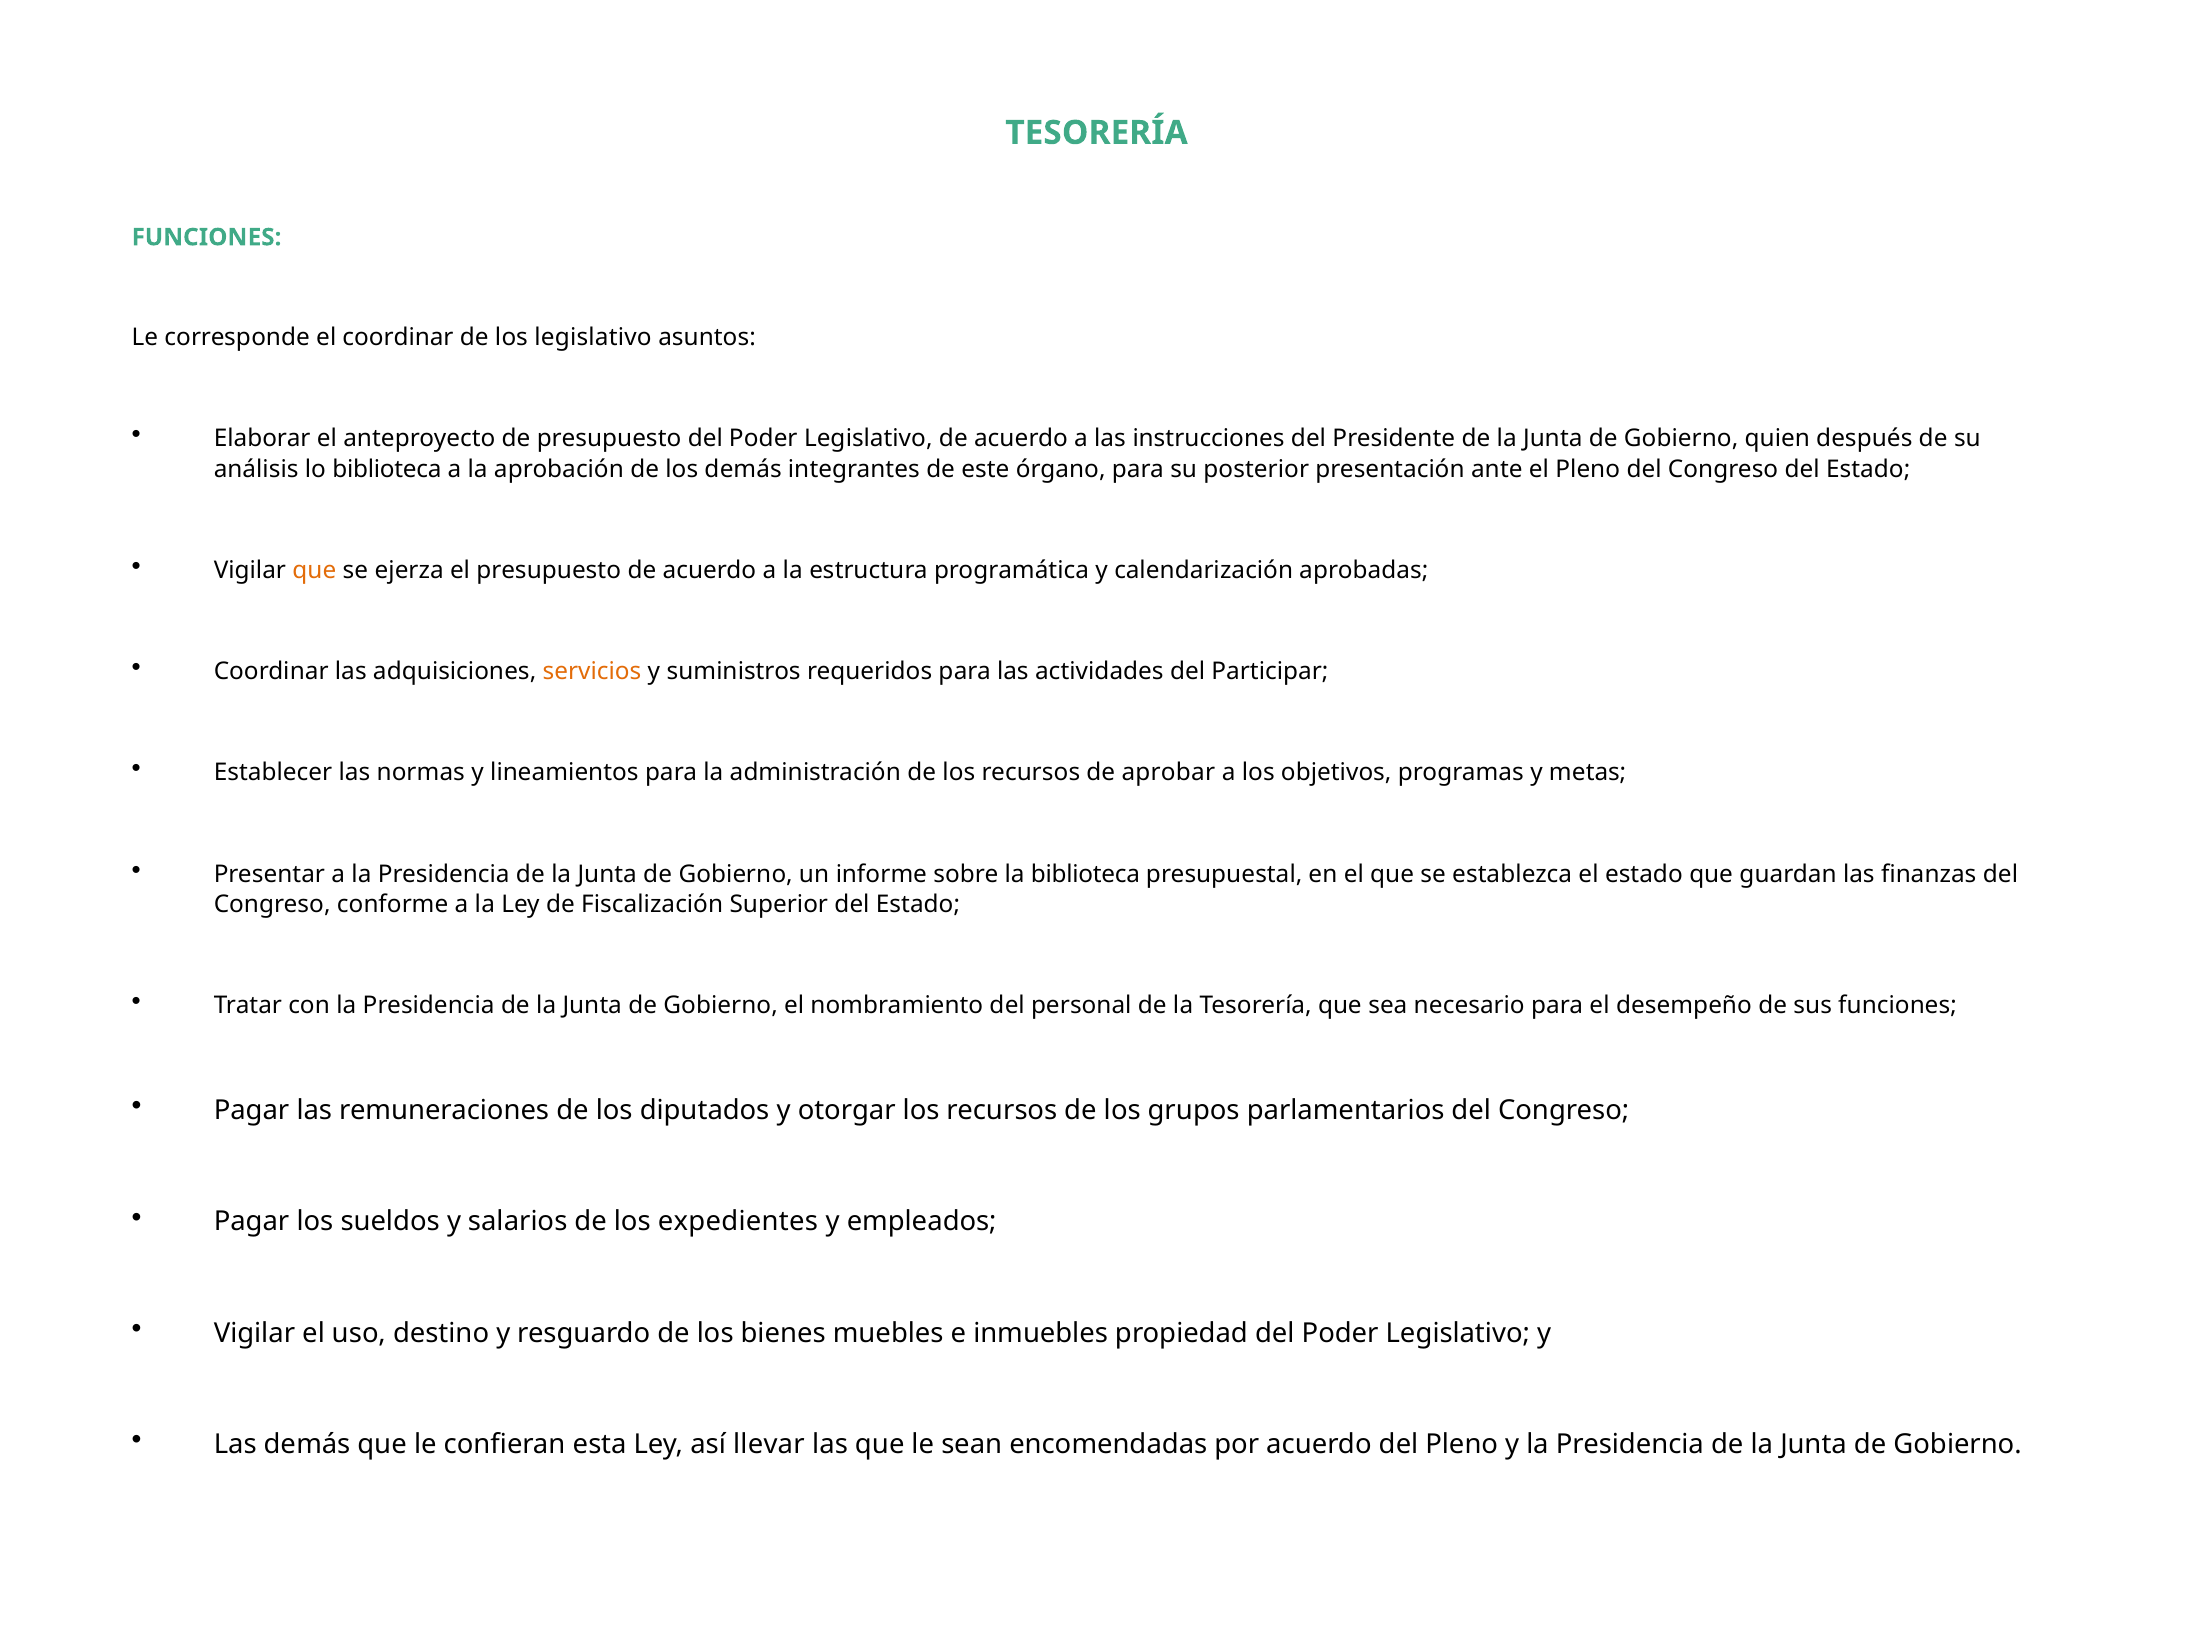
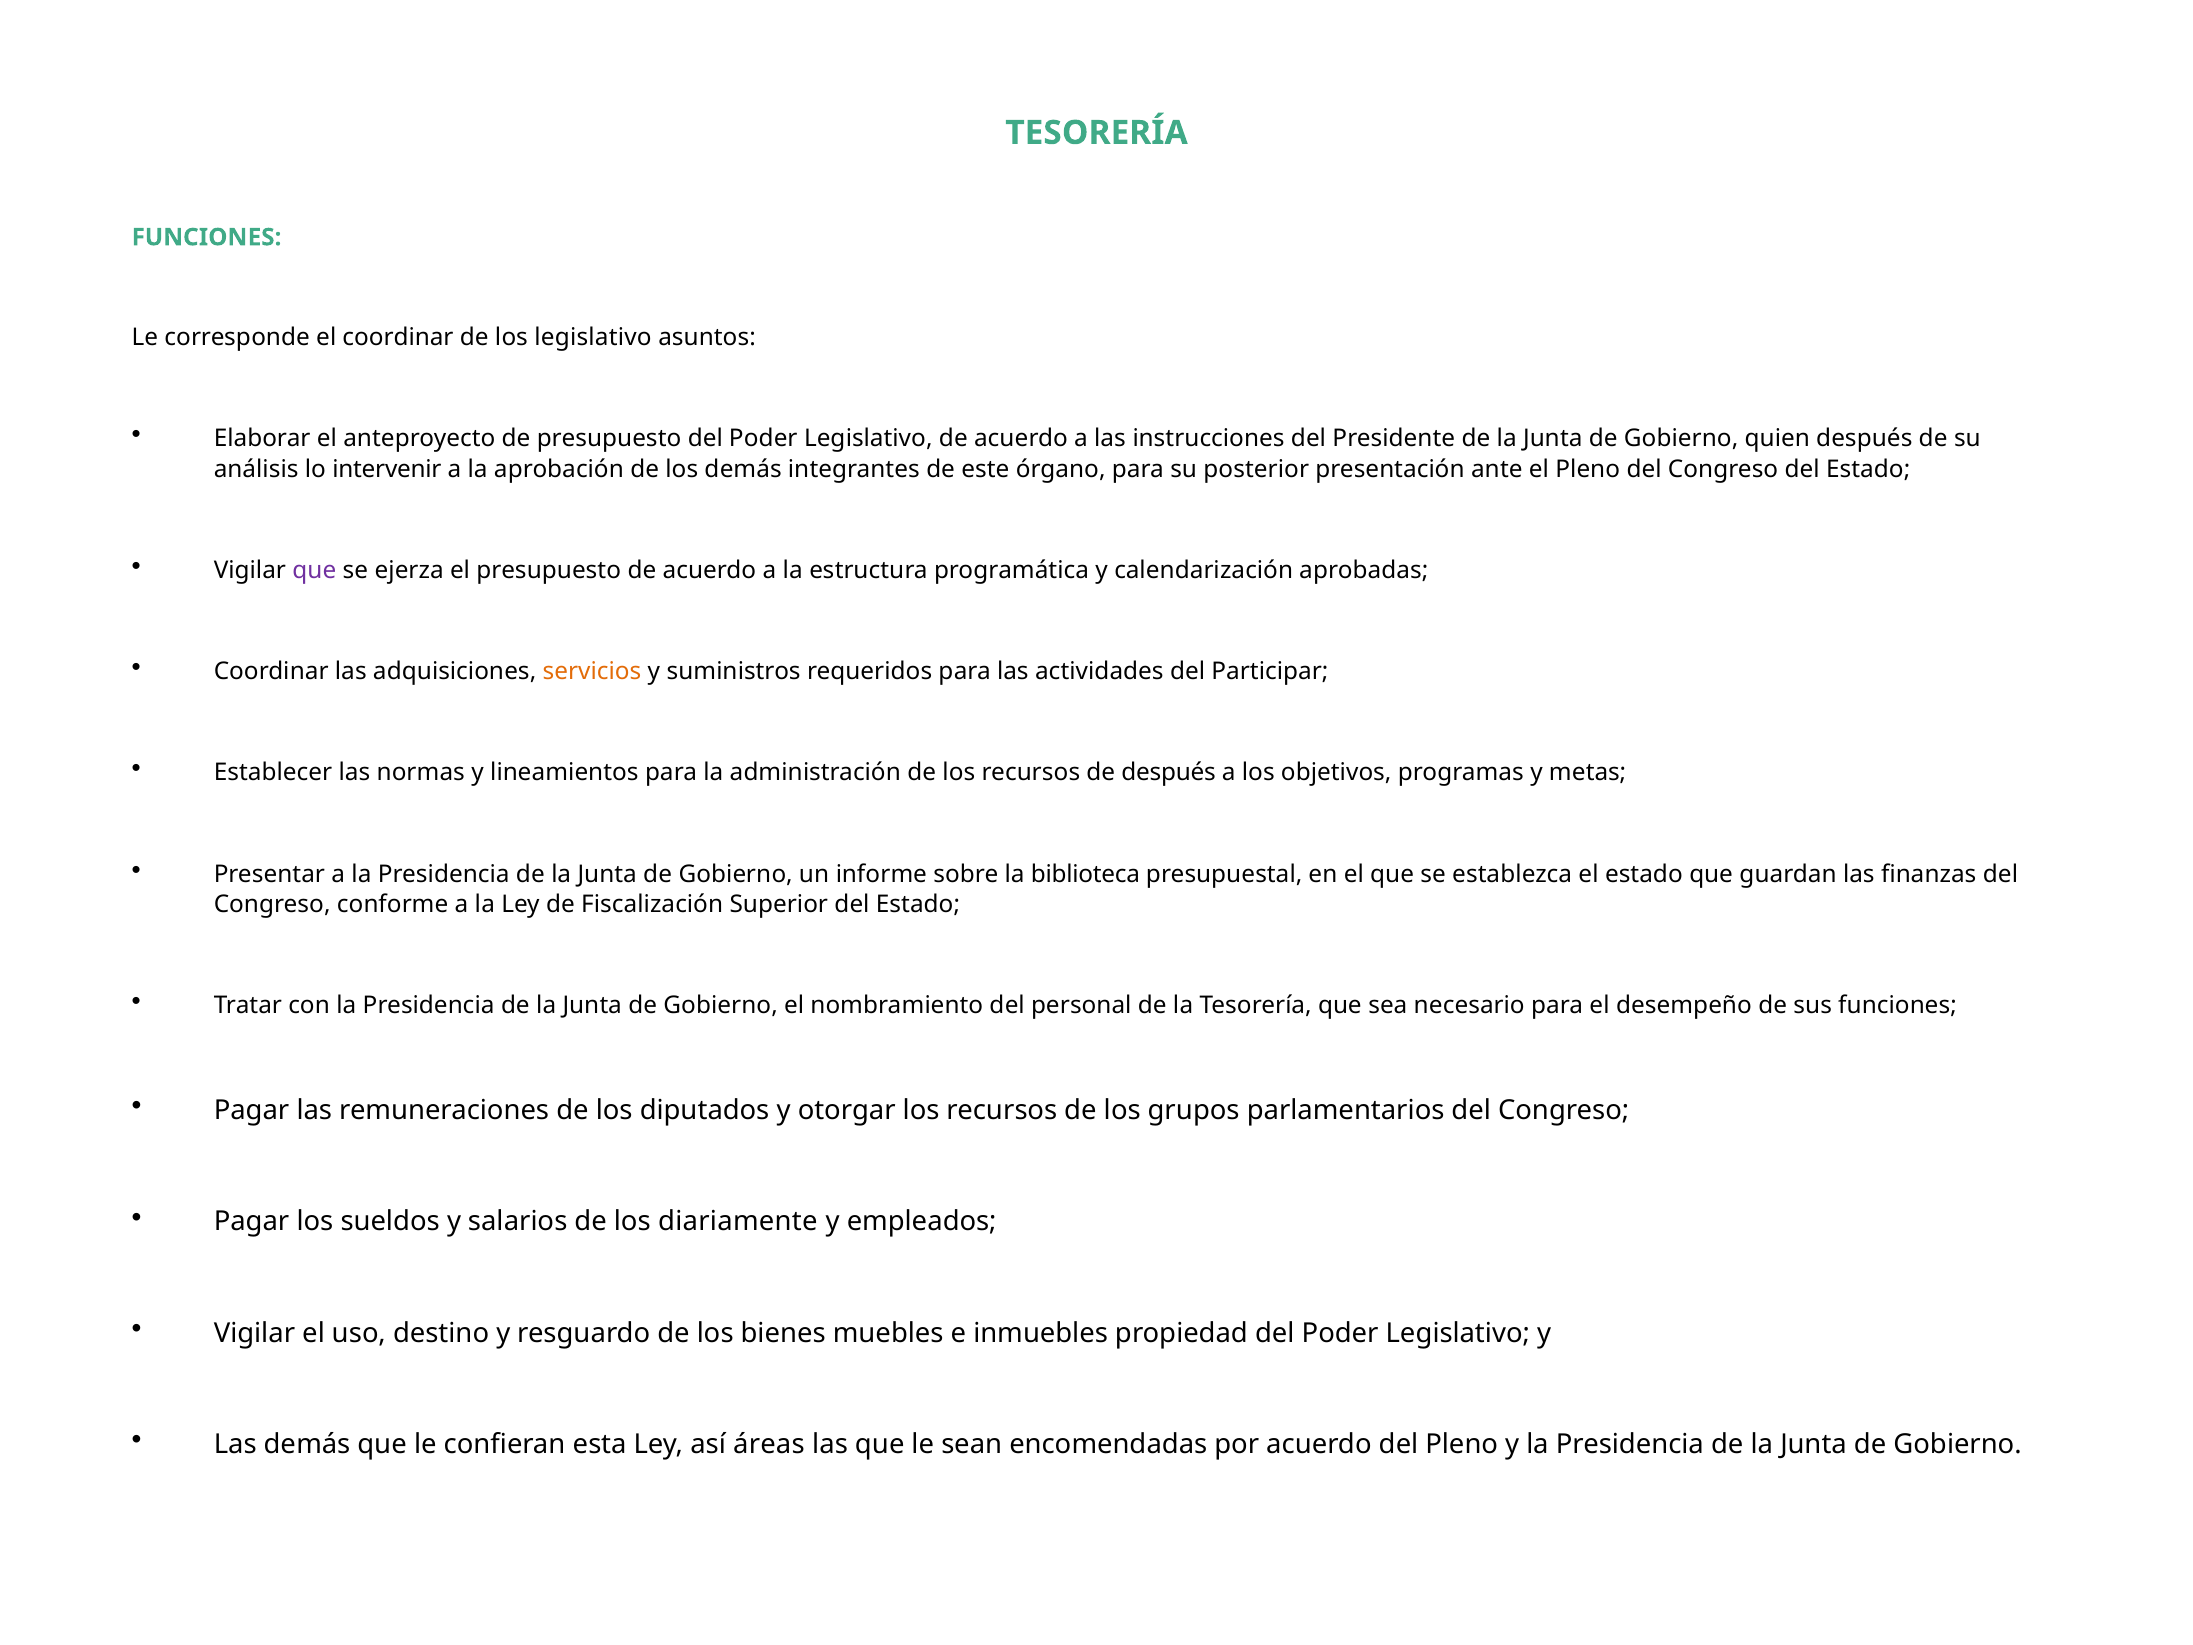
lo biblioteca: biblioteca -> intervenir
que at (314, 570) colour: orange -> purple
de aprobar: aprobar -> después
expedientes: expedientes -> diariamente
llevar: llevar -> áreas
